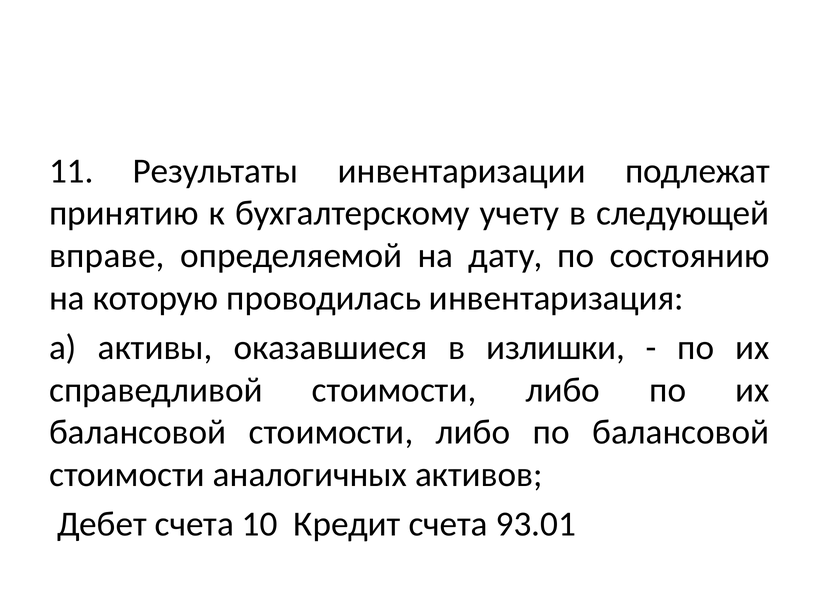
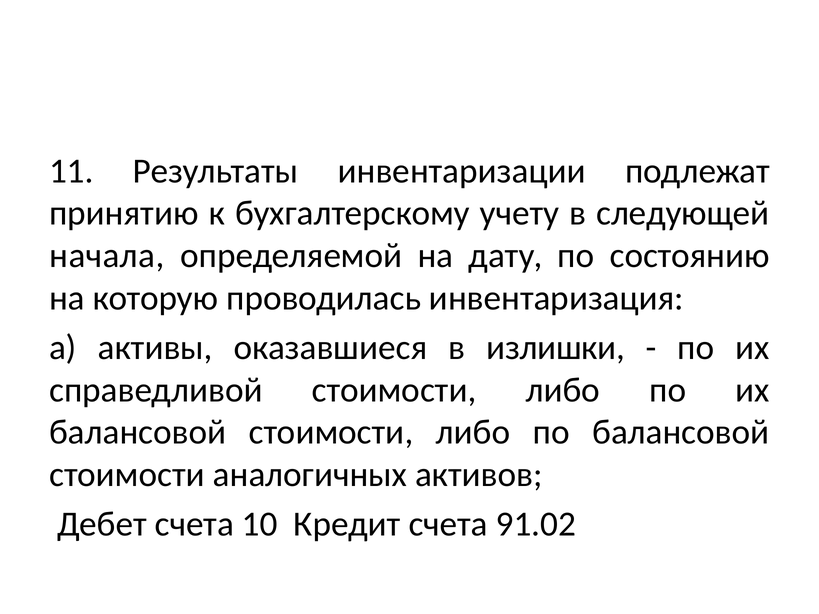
вправе: вправе -> начала
93.01: 93.01 -> 91.02
